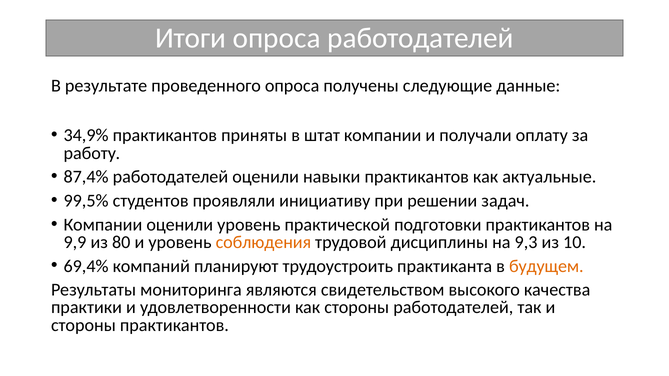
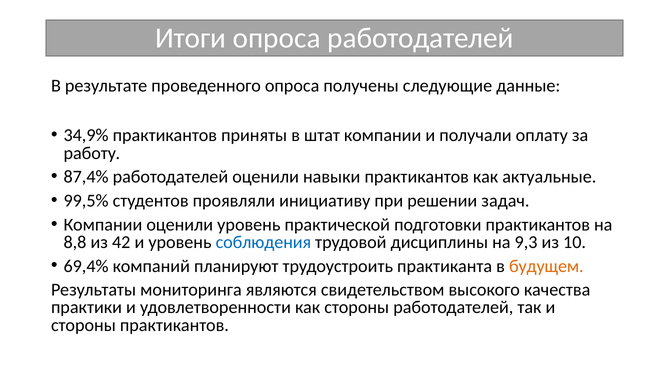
9,9: 9,9 -> 8,8
80: 80 -> 42
соблюдения colour: orange -> blue
